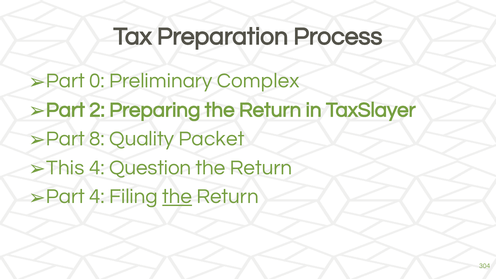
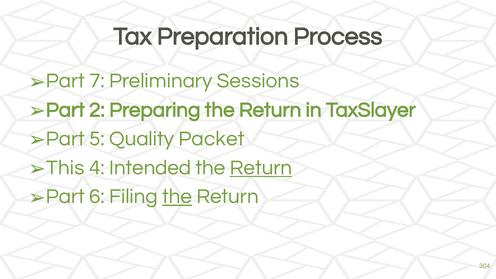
0: 0 -> 7
Complex: Complex -> Sessions
8: 8 -> 5
Question: Question -> Intended
Return at (261, 168) underline: none -> present
Part 4: 4 -> 6
